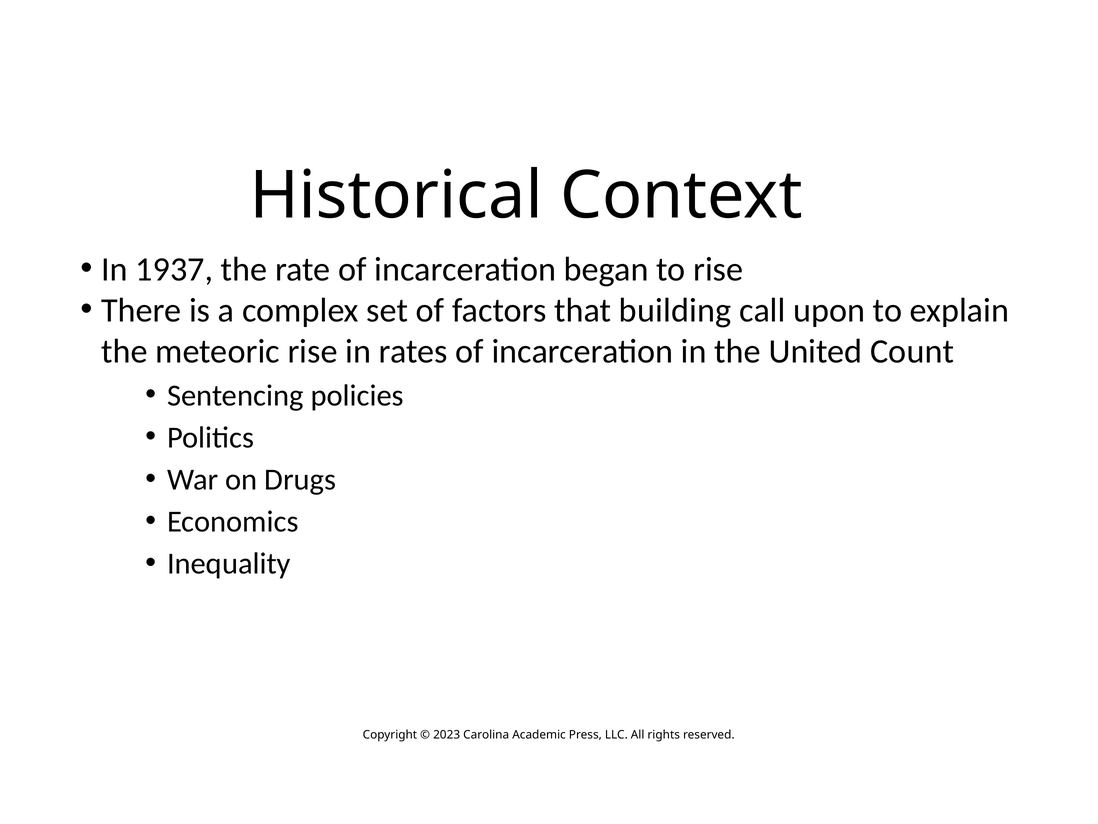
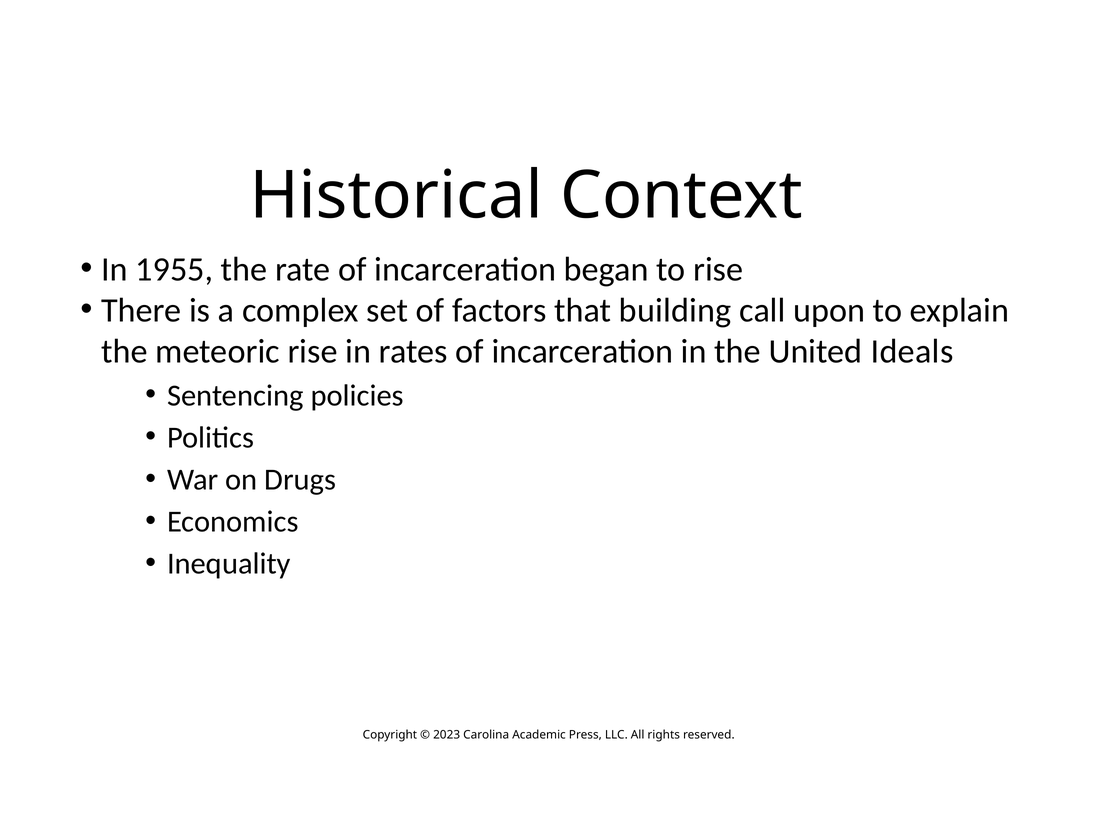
1937: 1937 -> 1955
Count: Count -> Ideals
